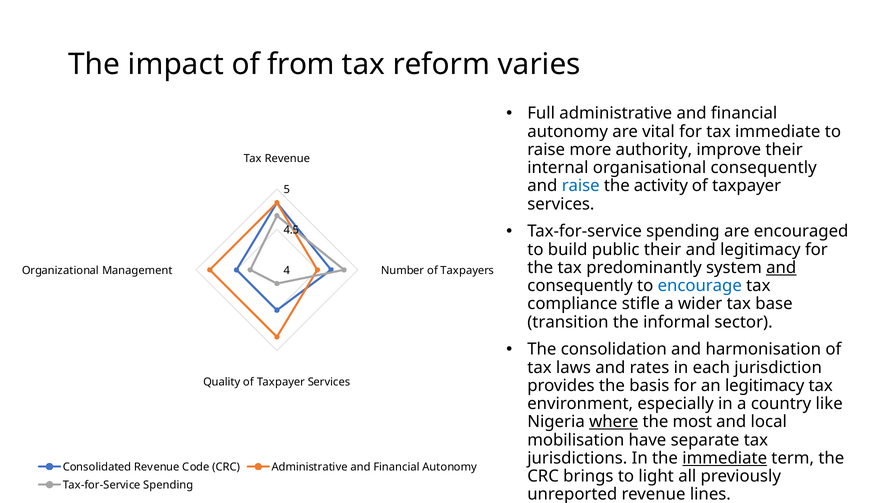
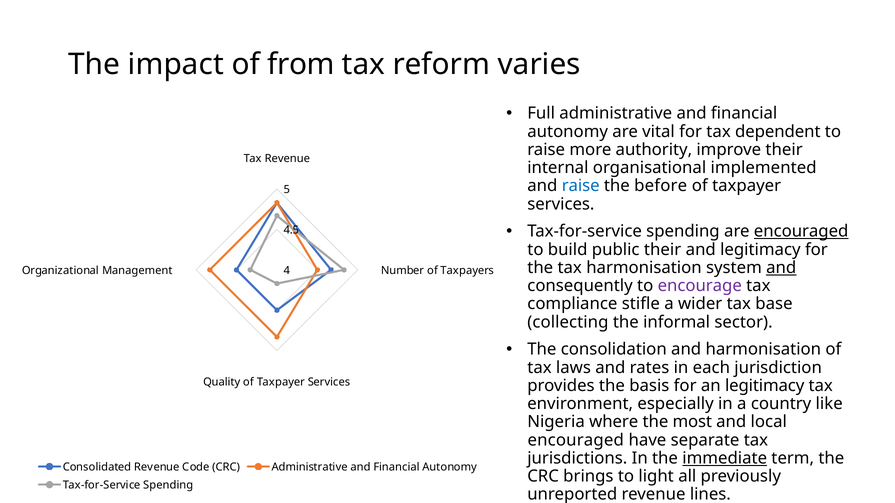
tax immediate: immediate -> dependent
organisational consequently: consequently -> implemented
activity: activity -> before
encouraged at (801, 232) underline: none -> present
tax predominantly: predominantly -> harmonisation
encourage colour: blue -> purple
transition: transition -> collecting
where underline: present -> none
mobilisation at (576, 440): mobilisation -> encouraged
